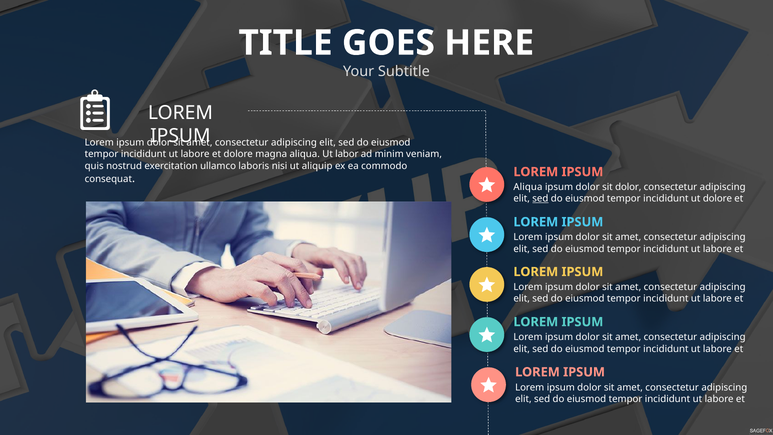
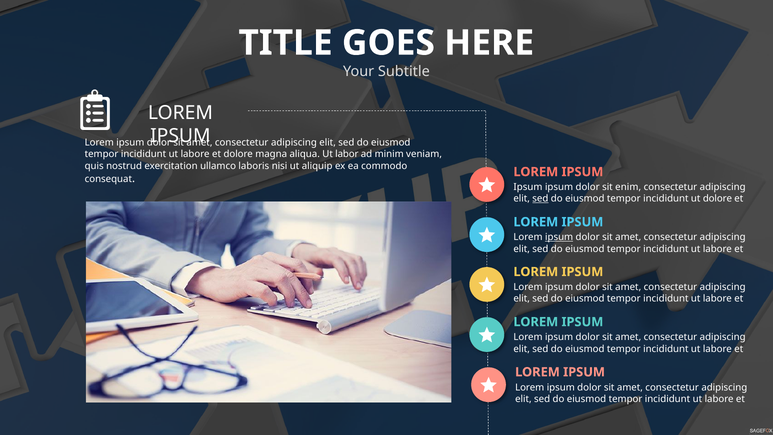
Aliqua at (528, 187): Aliqua -> Ipsum
sit dolor: dolor -> enim
ipsum at (559, 237) underline: none -> present
